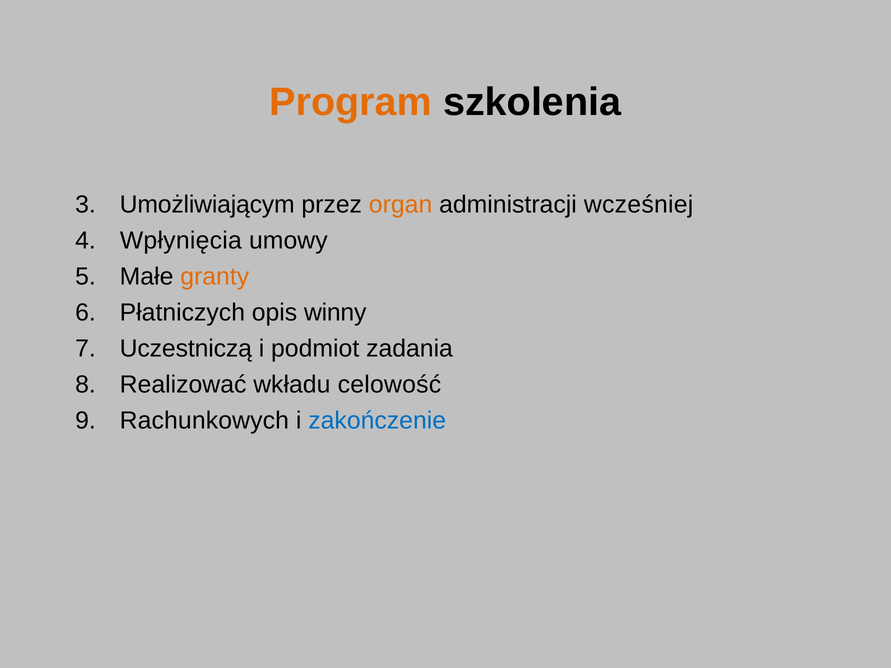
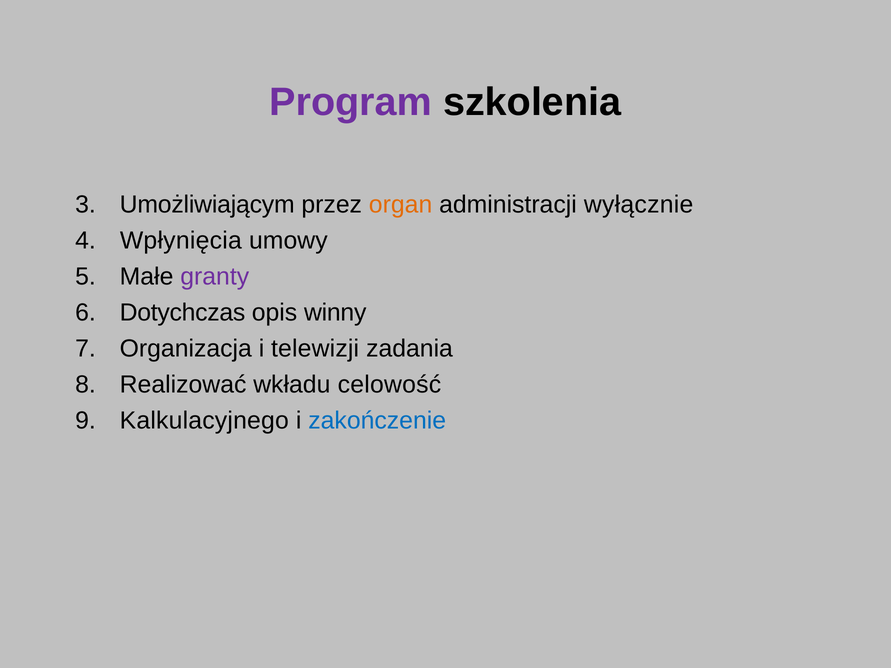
Program colour: orange -> purple
wcześniej: wcześniej -> wyłącznie
granty colour: orange -> purple
Płatniczych: Płatniczych -> Dotychczas
Uczestniczą: Uczestniczą -> Organizacja
podmiot: podmiot -> telewizji
Rachunkowych: Rachunkowych -> Kalkulacyjnego
